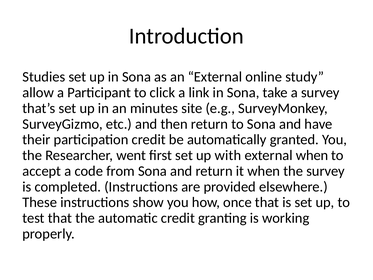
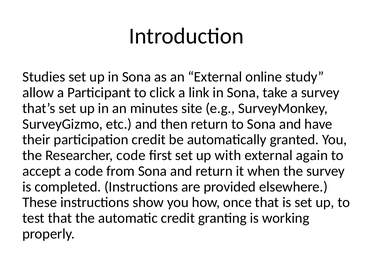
Researcher went: went -> code
external when: when -> again
